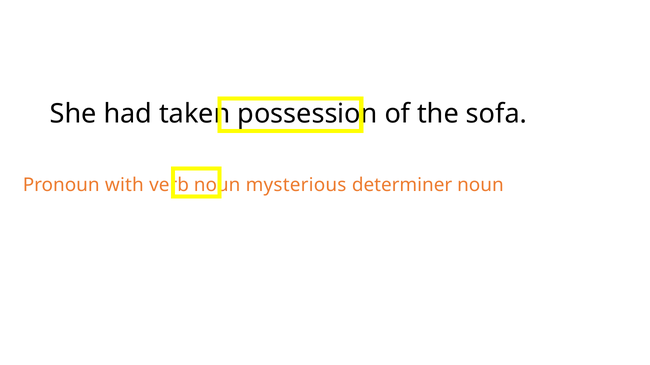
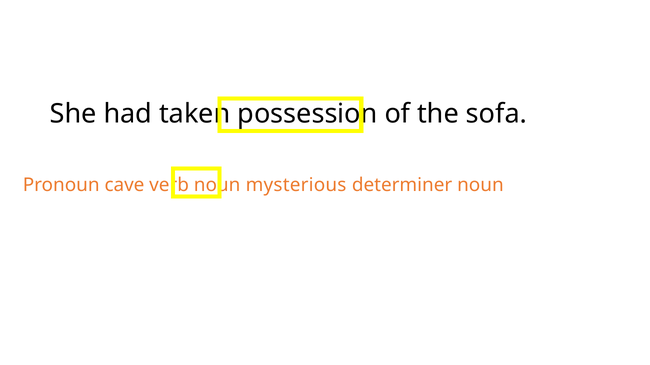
with: with -> cave
